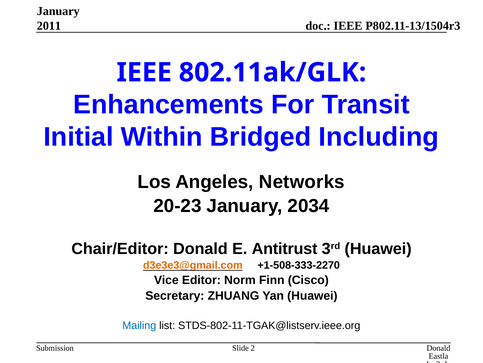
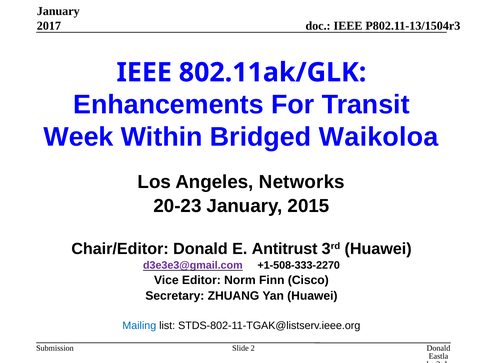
2011: 2011 -> 2017
Initial: Initial -> Week
Including: Including -> Waikoloa
2034: 2034 -> 2015
d3e3e3@gmail.com colour: orange -> purple
